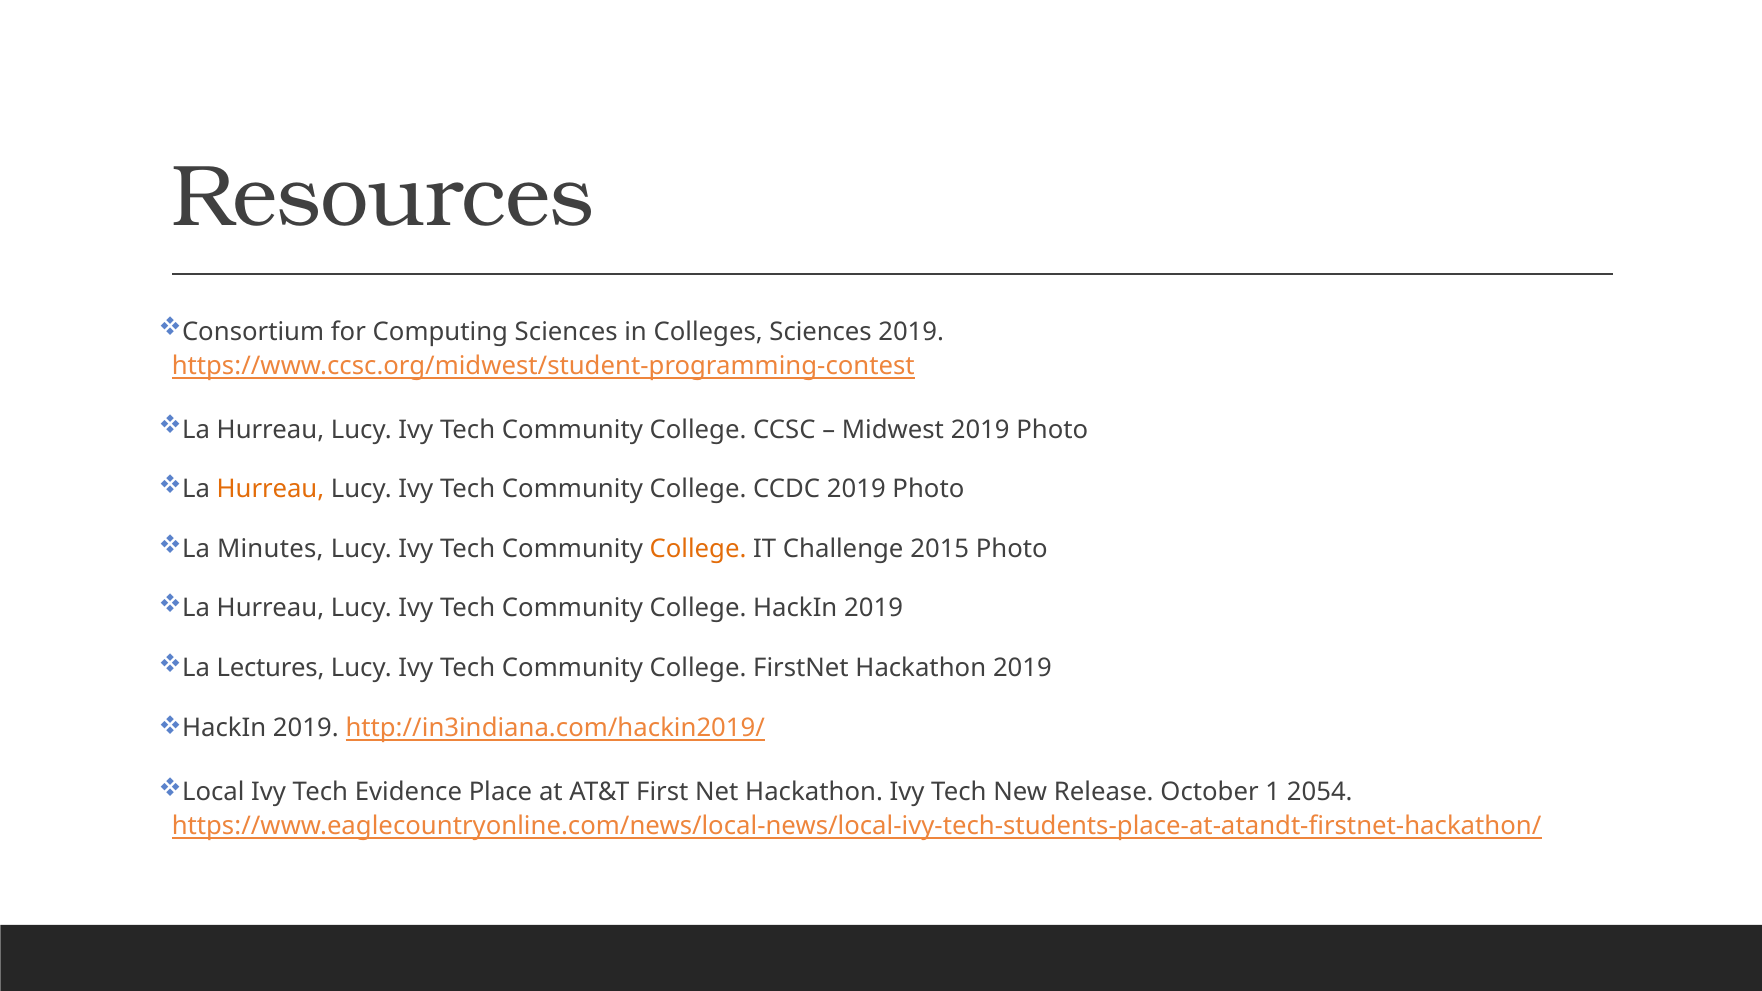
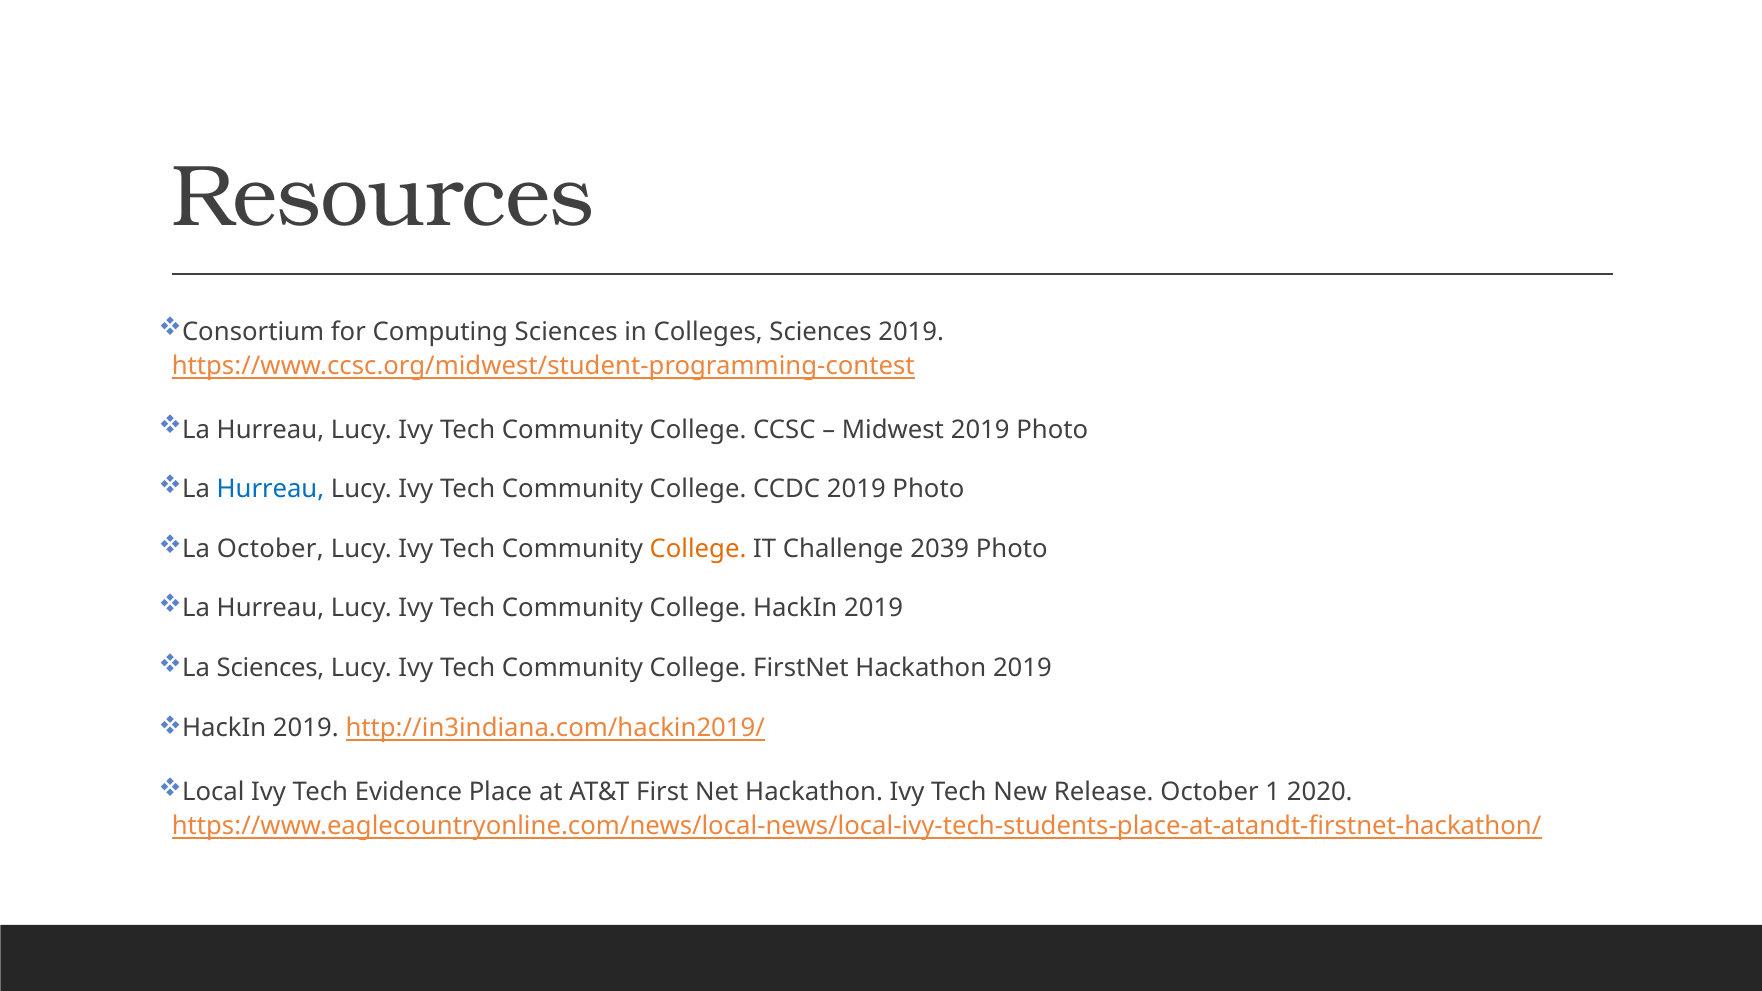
Hurreau at (270, 489) colour: orange -> blue
La Minutes: Minutes -> October
2015: 2015 -> 2039
La Lectures: Lectures -> Sciences
2054: 2054 -> 2020
